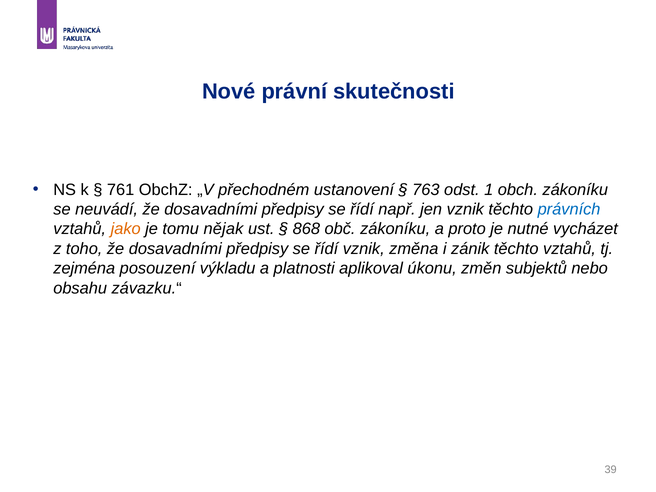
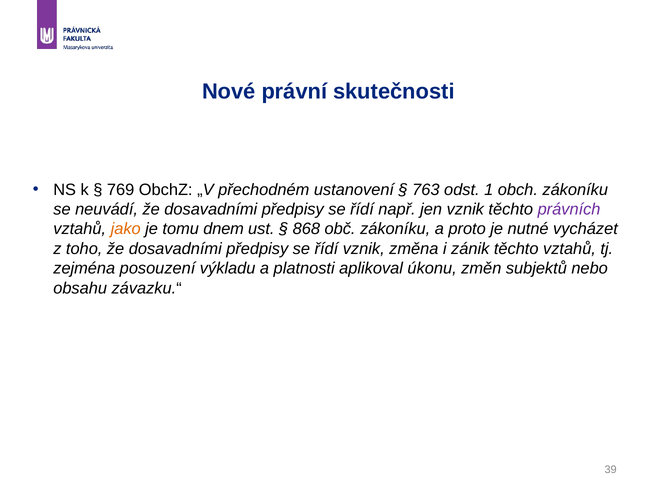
761: 761 -> 769
právních colour: blue -> purple
nějak: nějak -> dnem
